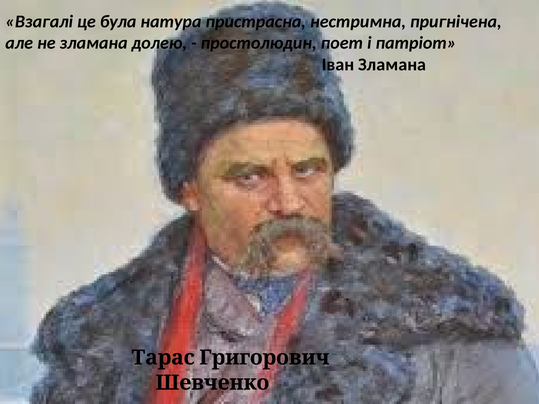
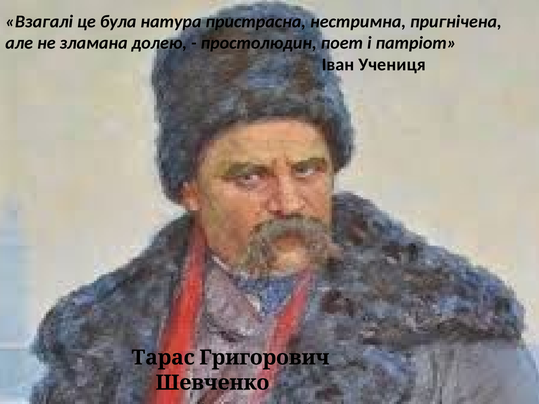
Іван Зламана: Зламана -> Учениця
